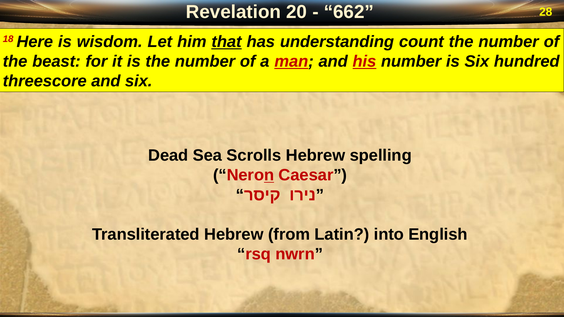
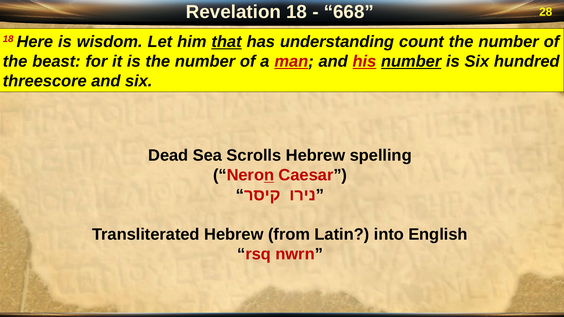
Revelation 20: 20 -> 18
662: 662 -> 668
number at (411, 61) underline: none -> present
